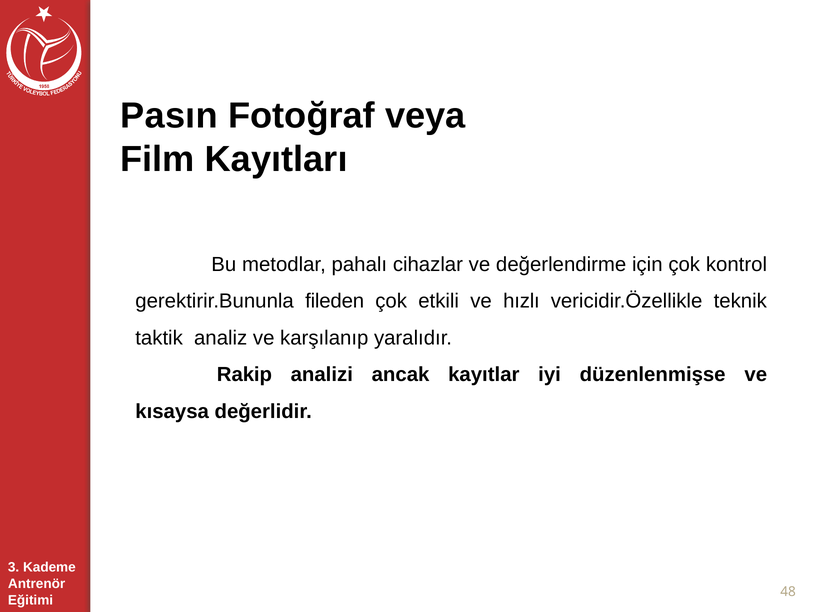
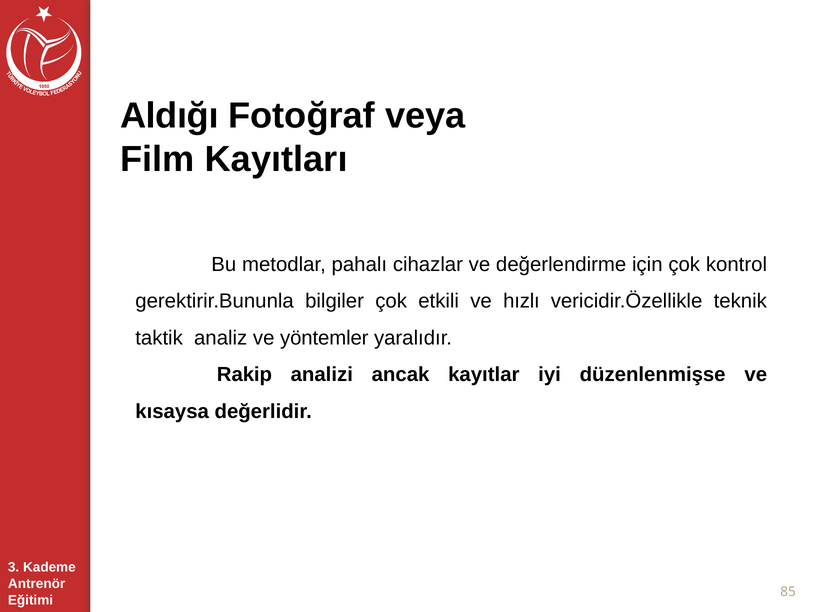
Pasın: Pasın -> Aldığı
fileden: fileden -> bilgiler
karşılanıp: karşılanıp -> yöntemler
48: 48 -> 85
